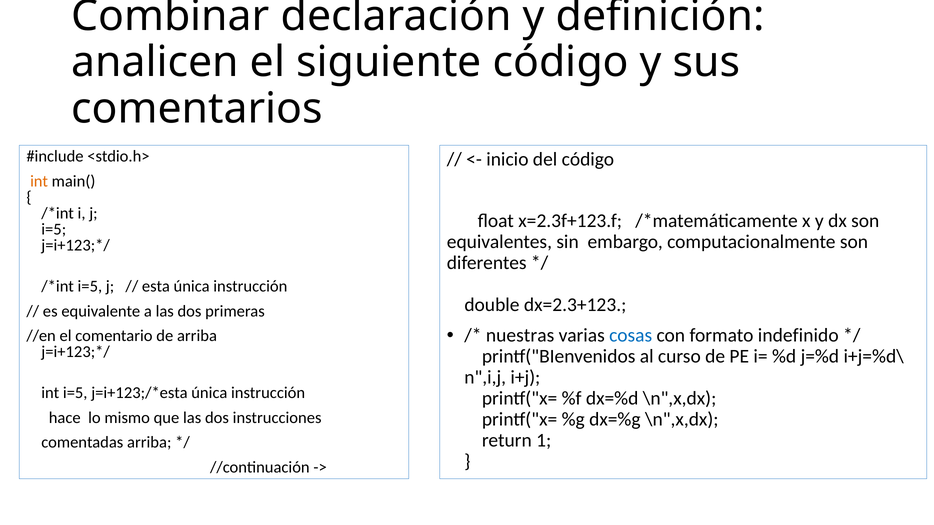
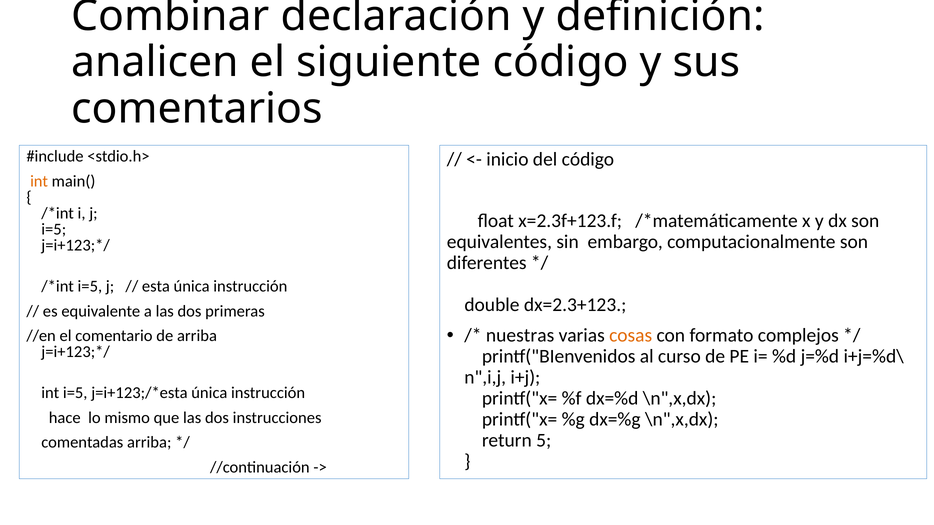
cosas colour: blue -> orange
indefinido: indefinido -> complejos
1: 1 -> 5
